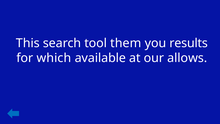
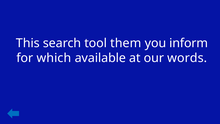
results: results -> inform
allows: allows -> words
